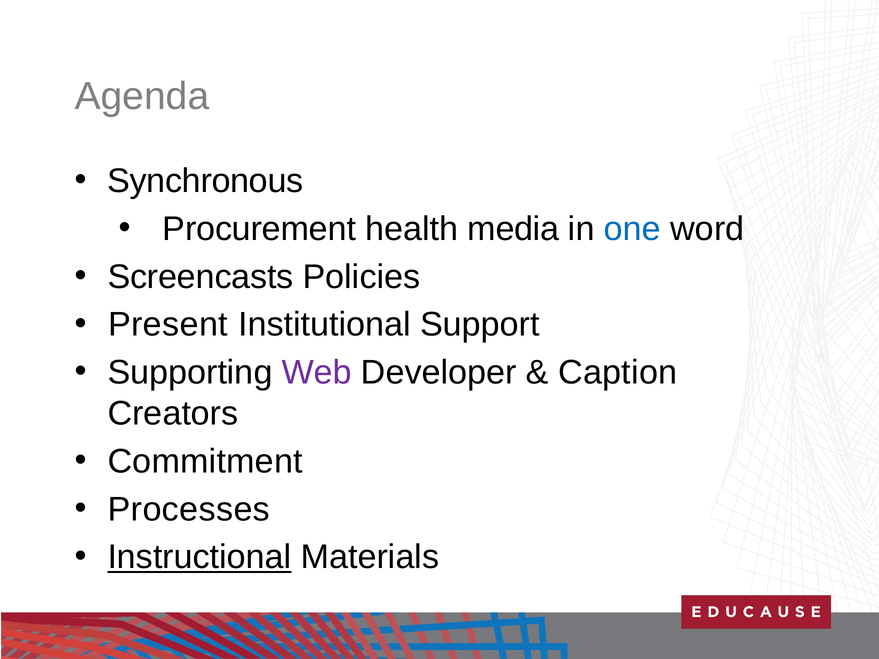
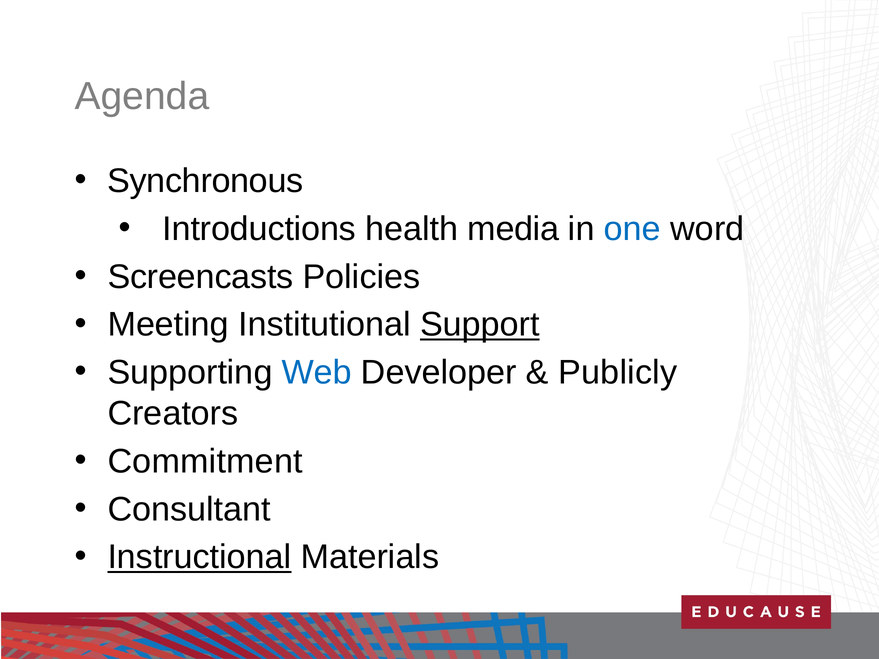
Procurement: Procurement -> Introductions
Present: Present -> Meeting
Support underline: none -> present
Web colour: purple -> blue
Caption: Caption -> Publicly
Processes: Processes -> Consultant
